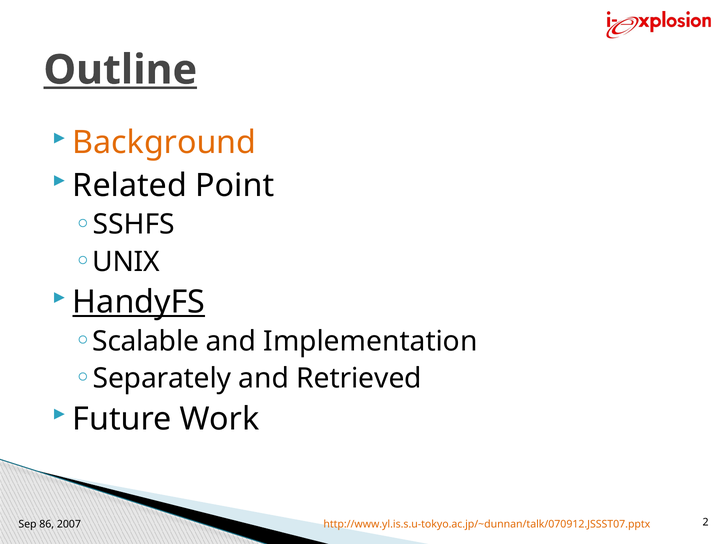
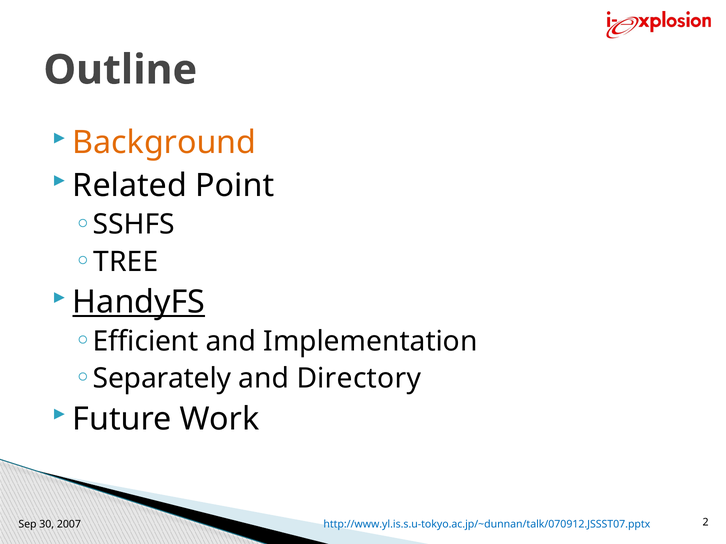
Outline underline: present -> none
UNIX: UNIX -> TREE
Scalable: Scalable -> Efficient
Retrieved: Retrieved -> Directory
86: 86 -> 30
http://www.yl.is.s.u-tokyo.ac.jp/~dunnan/talk/070912.JSSST07.pptx colour: orange -> blue
